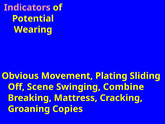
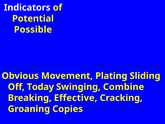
Indicators colour: pink -> white
Wearing: Wearing -> Possible
Scene: Scene -> Today
Mattress: Mattress -> Effective
